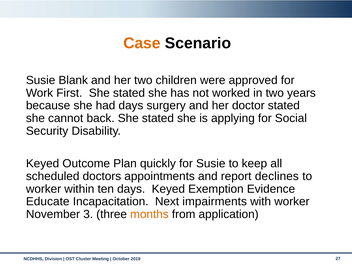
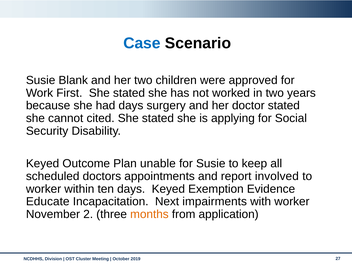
Case colour: orange -> blue
back: back -> cited
quickly: quickly -> unable
declines: declines -> involved
3: 3 -> 2
